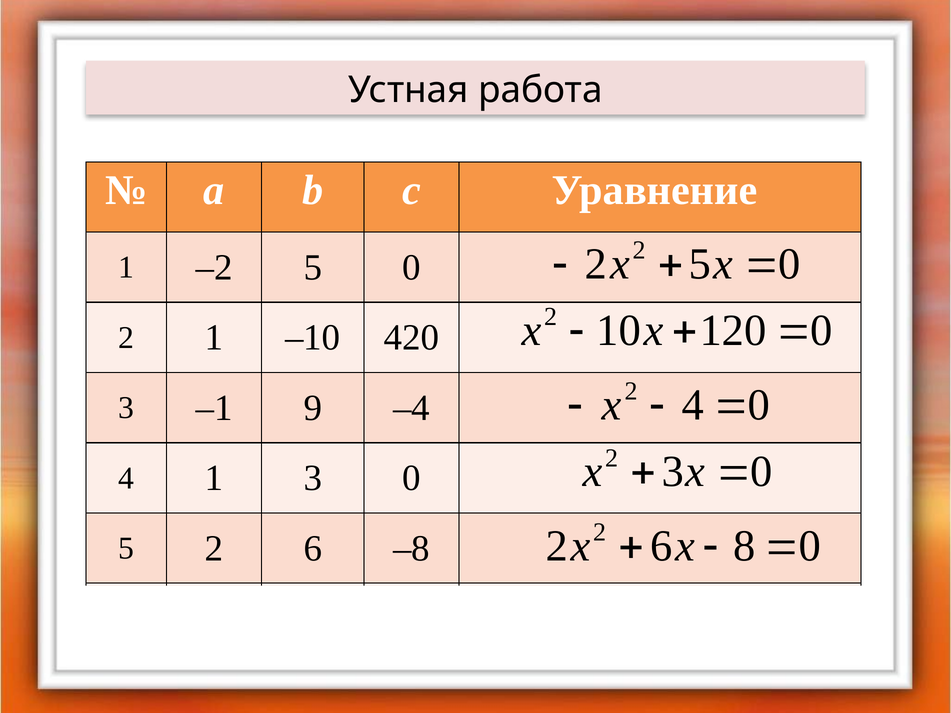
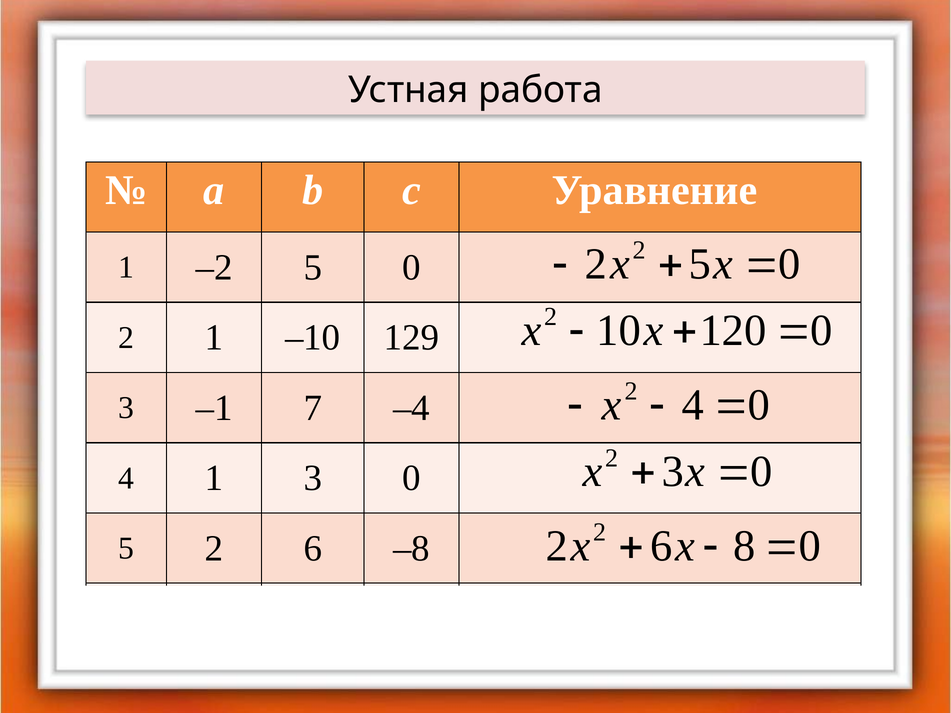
420: 420 -> 129
–1 9: 9 -> 7
